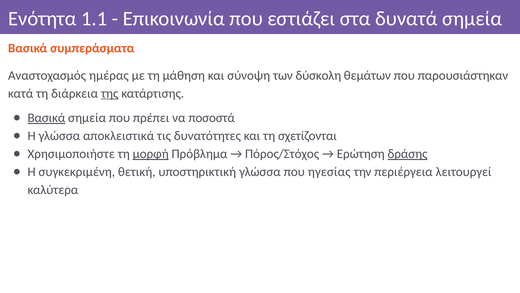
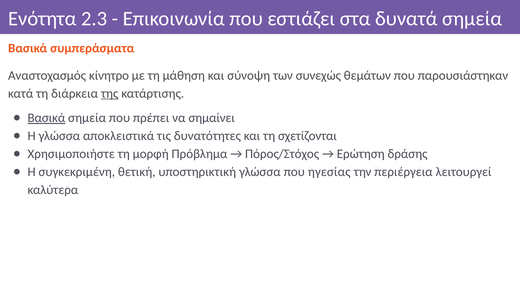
1.1: 1.1 -> 2.3
ημέρας: ημέρας -> κίνητρο
δύσκολη: δύσκολη -> συνεχώς
ποσοστά: ποσοστά -> σημαίνει
μορφή underline: present -> none
δράσης underline: present -> none
